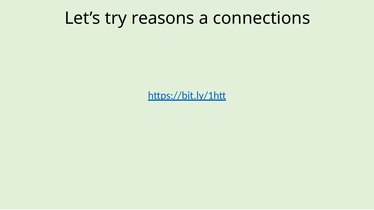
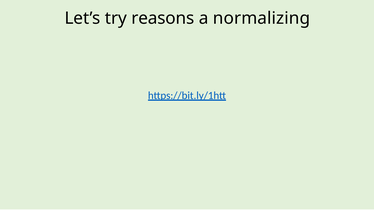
connections: connections -> normalizing
